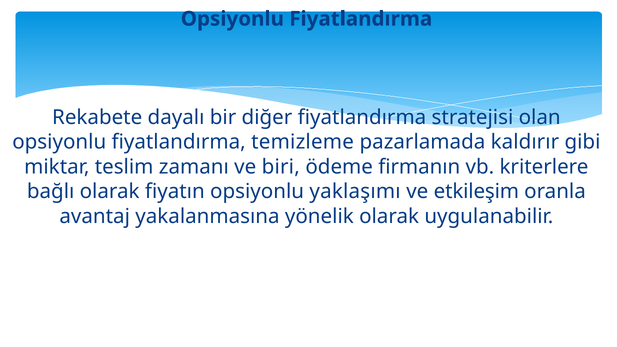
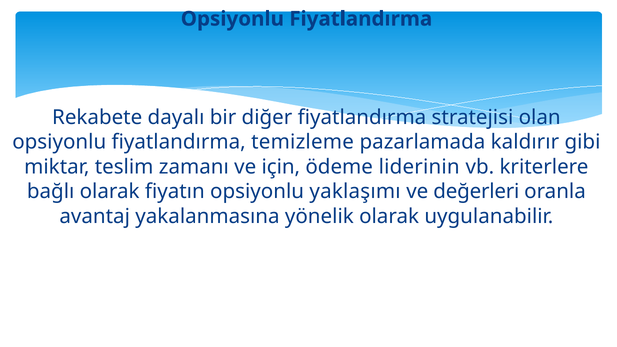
biri: biri -> için
firmanın: firmanın -> liderinin
etkileşim: etkileşim -> değerleri
